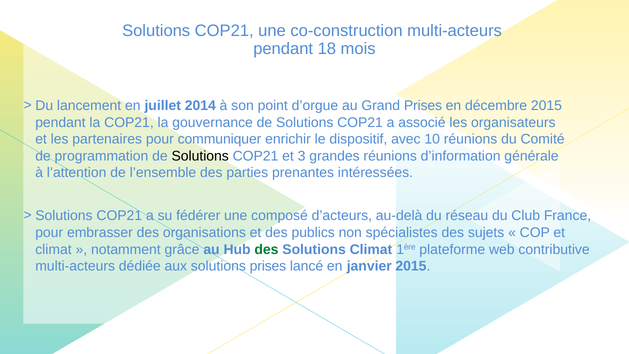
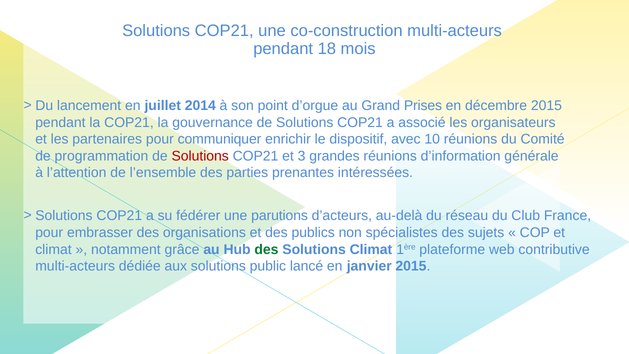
Solutions at (200, 156) colour: black -> red
composé: composé -> parutions
solutions prises: prises -> public
